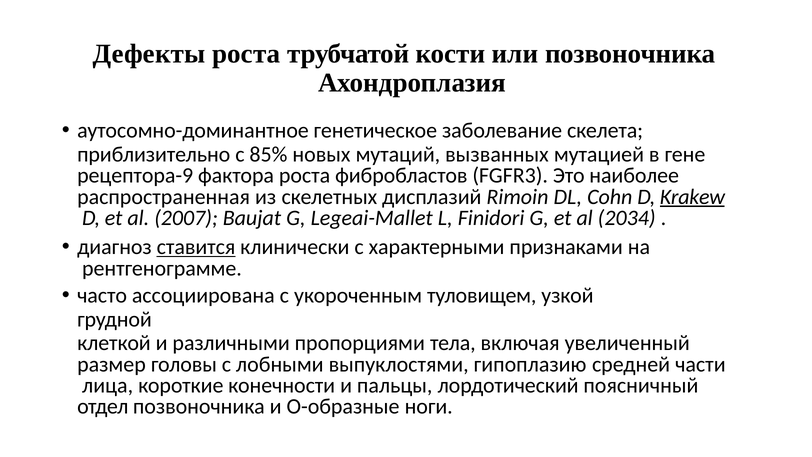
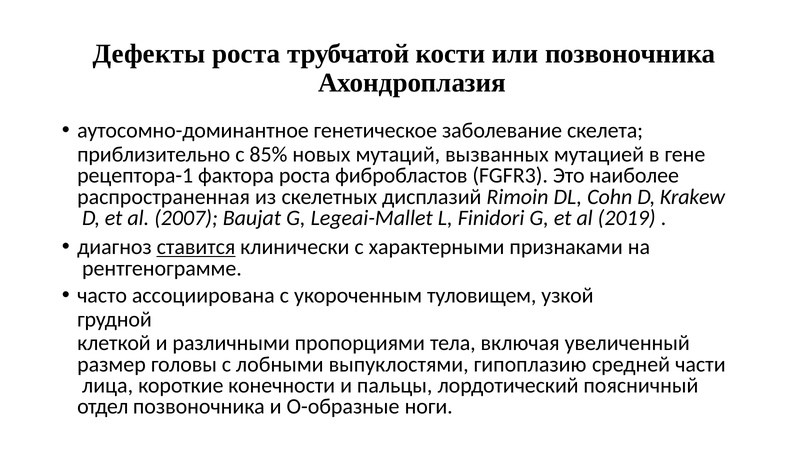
рецептора-9: рецептора-9 -> рецептора-1
Krakew underline: present -> none
2034: 2034 -> 2019
